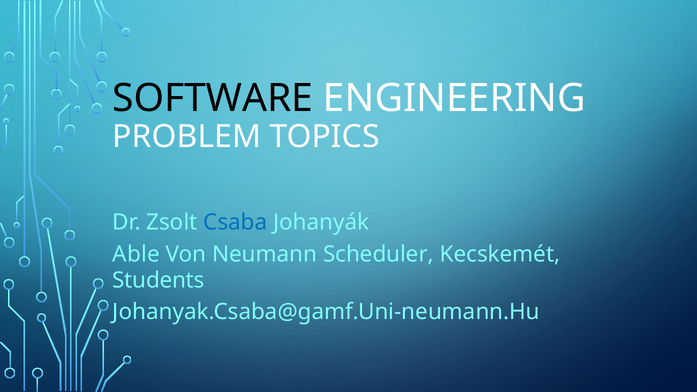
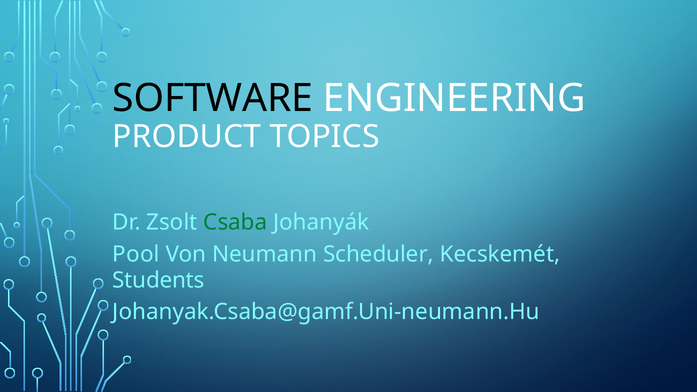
PROBLEM: PROBLEM -> PRODUCT
Csaba colour: blue -> green
Able: Able -> Pool
